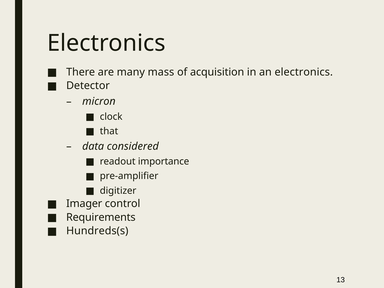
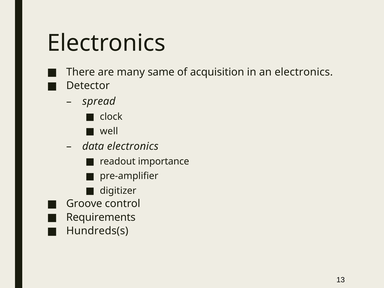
mass: mass -> same
micron: micron -> spread
that: that -> well
data considered: considered -> electronics
Imager: Imager -> Groove
